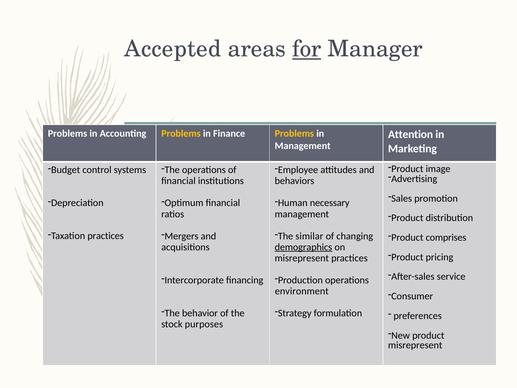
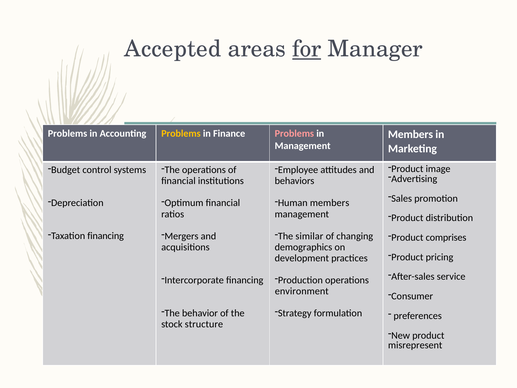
Problems at (294, 134) colour: yellow -> pink
Attention at (411, 134): Attention -> Members
Human necessary: necessary -> members
Taxation practices: practices -> financing
demographics underline: present -> none
misrepresent at (302, 258): misrepresent -> development
purposes: purposes -> structure
